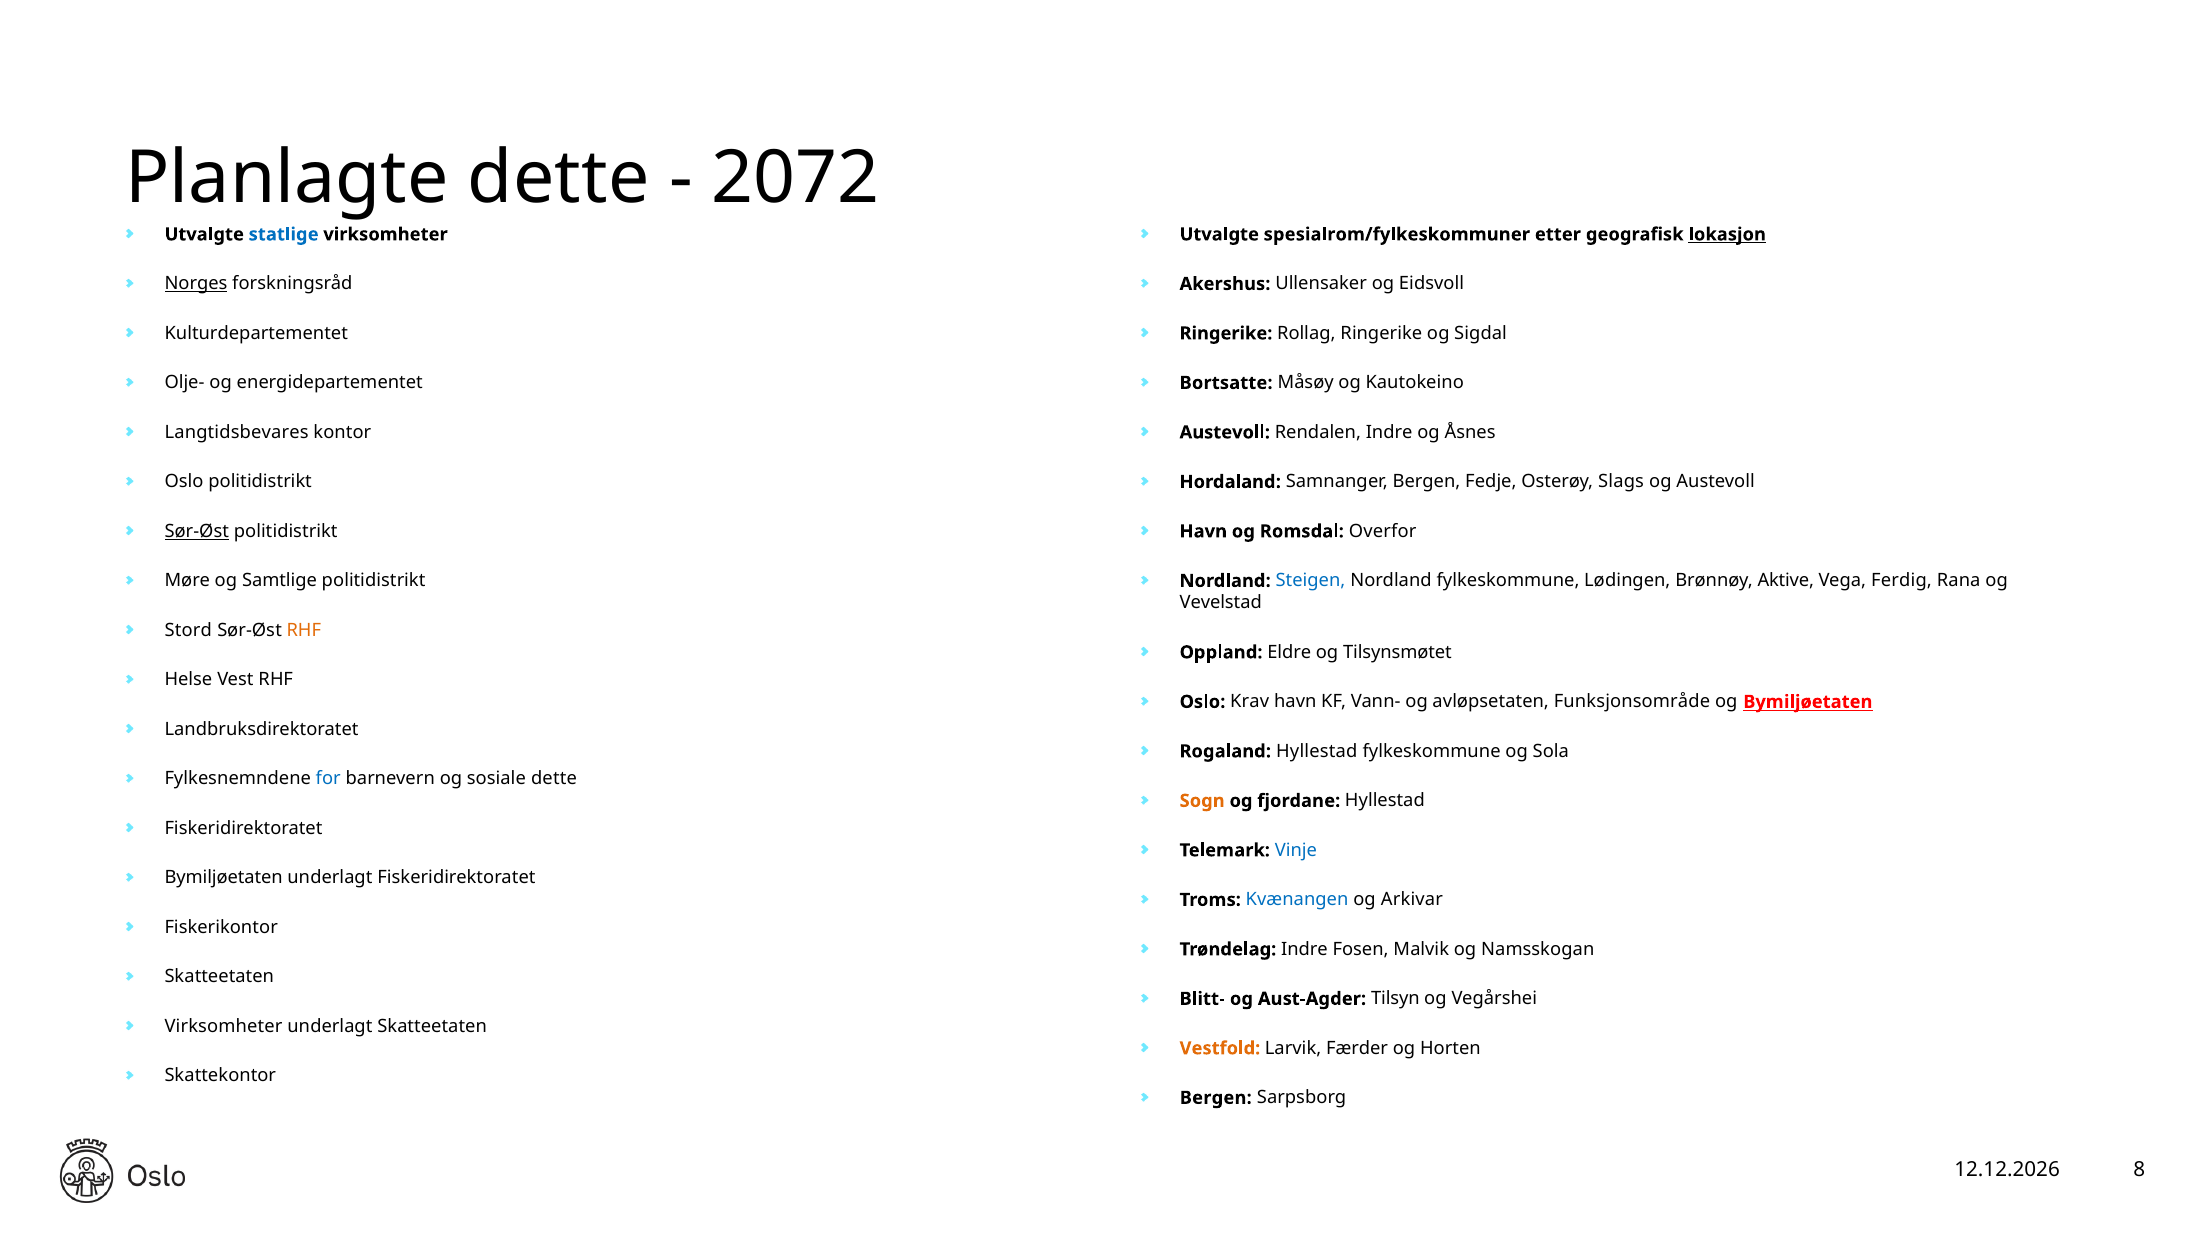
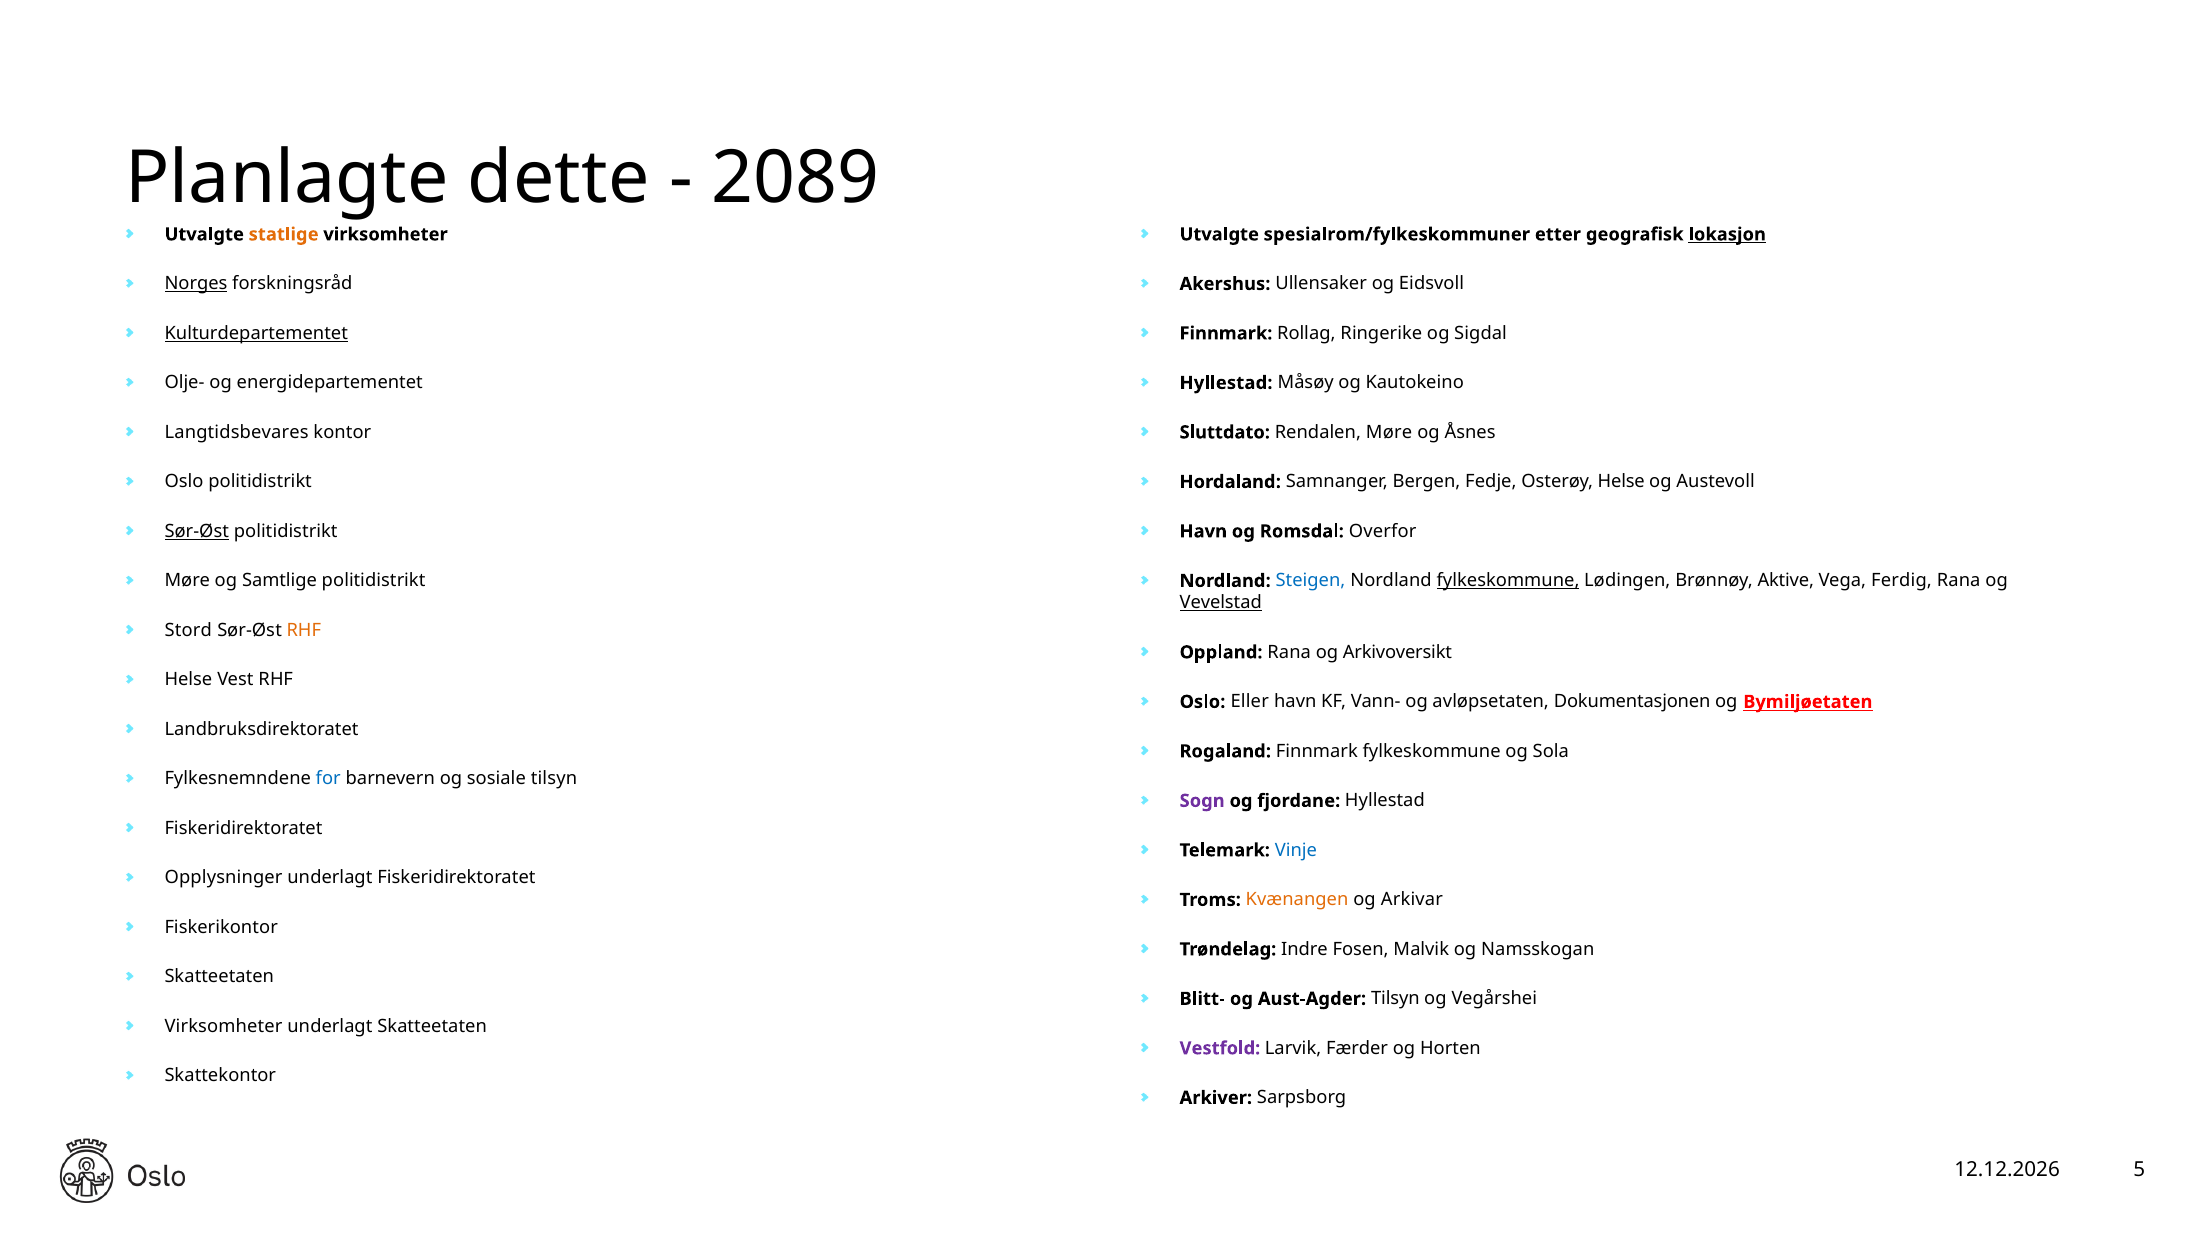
2072: 2072 -> 2089
statlige colour: blue -> orange
Kulturdepartementet underline: none -> present
Ringerike at (1226, 333): Ringerike -> Finnmark
Bortsatte at (1226, 383): Bortsatte -> Hyllestad
Austevoll at (1225, 432): Austevoll -> Sluttdato
Rendalen Indre: Indre -> Møre
Osterøy Slags: Slags -> Helse
fylkeskommune at (1508, 581) underline: none -> present
Vevelstad underline: none -> present
Oppland Eldre: Eldre -> Rana
Tilsynsmøtet: Tilsynsmøtet -> Arkivoversikt
Krav: Krav -> Eller
Funksjonsområde: Funksjonsområde -> Dokumentasjonen
Rogaland Hyllestad: Hyllestad -> Finnmark
sosiale dette: dette -> tilsyn
Sogn colour: orange -> purple
Bymiljøetaten at (224, 878): Bymiljøetaten -> Opplysninger
Kvænangen colour: blue -> orange
Vestfold colour: orange -> purple
Bergen at (1216, 1097): Bergen -> Arkiver
8: 8 -> 5
